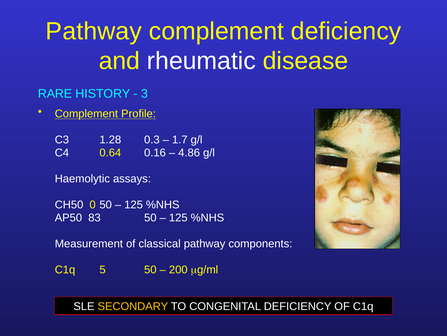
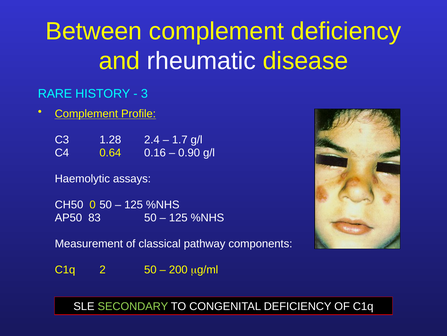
Pathway at (94, 31): Pathway -> Between
0.3: 0.3 -> 2.4
4.86: 4.86 -> 0.90
5: 5 -> 2
SECONDARY colour: yellow -> light green
